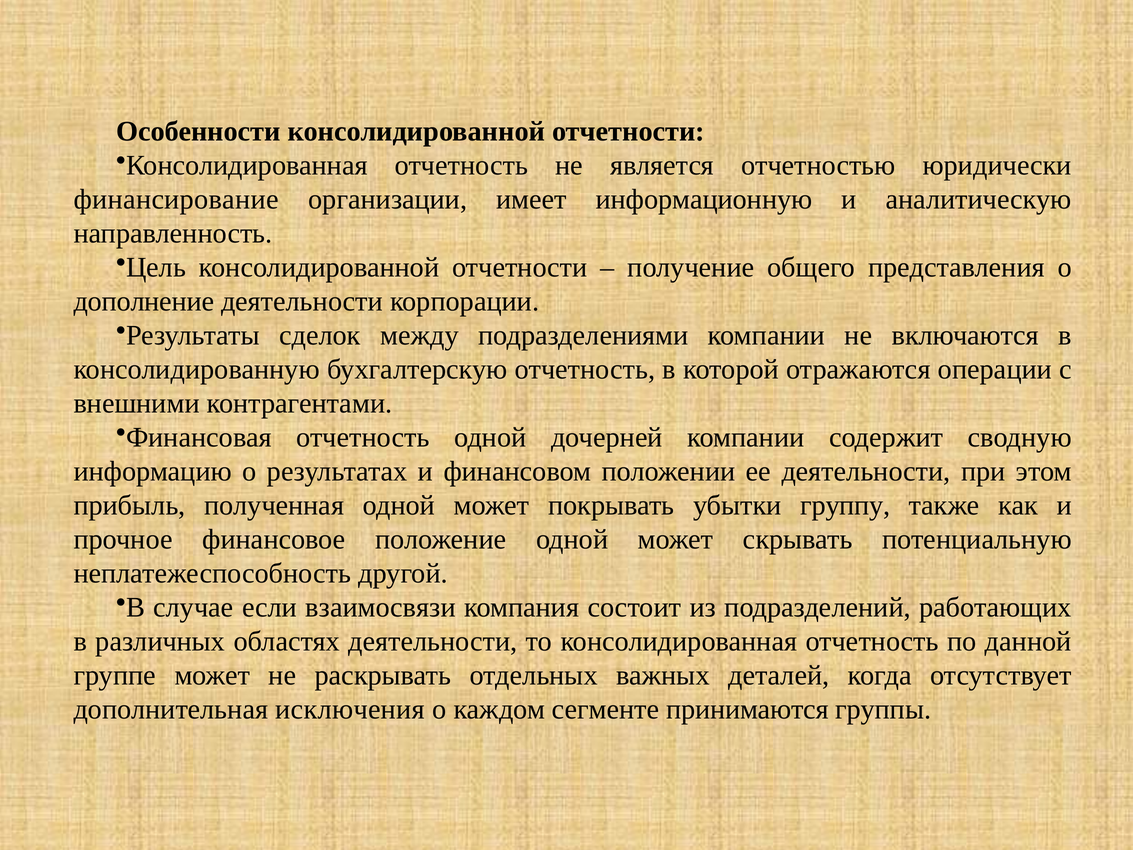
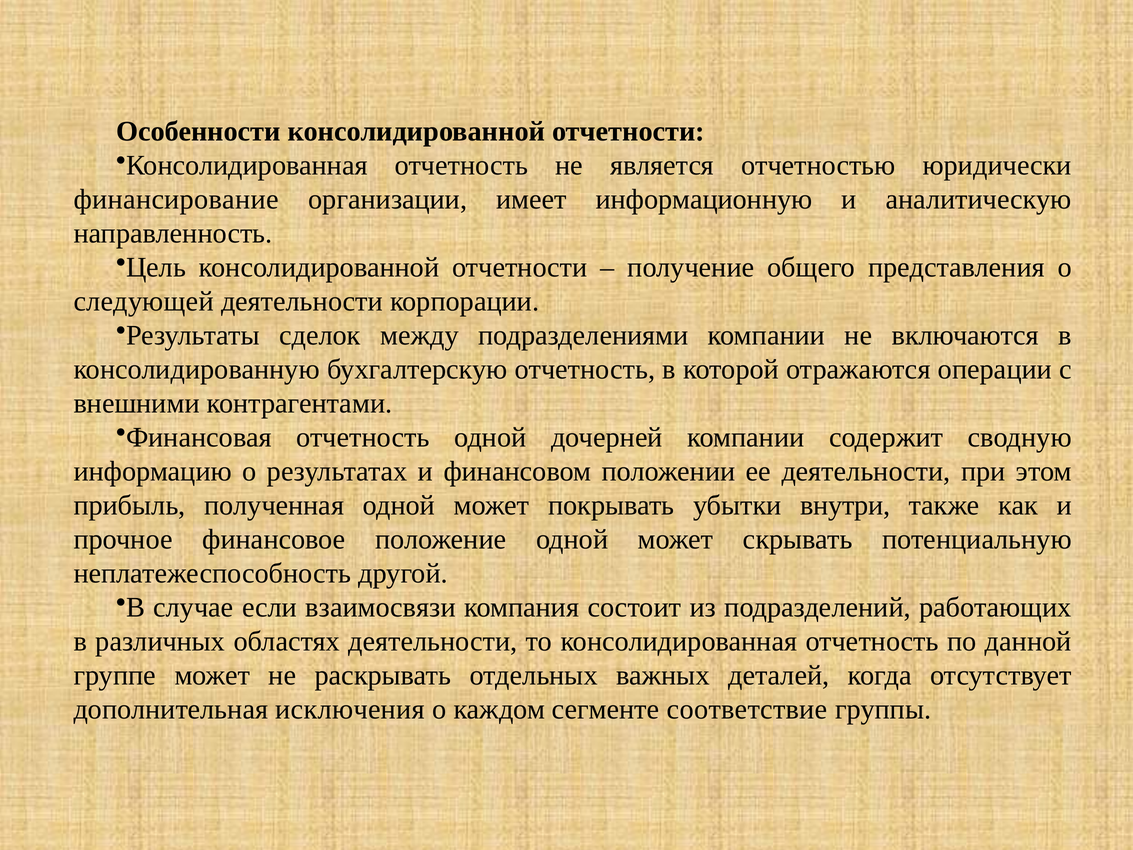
дополнение: дополнение -> следующей
группу: группу -> внутри
принимаются: принимаются -> соответствие
